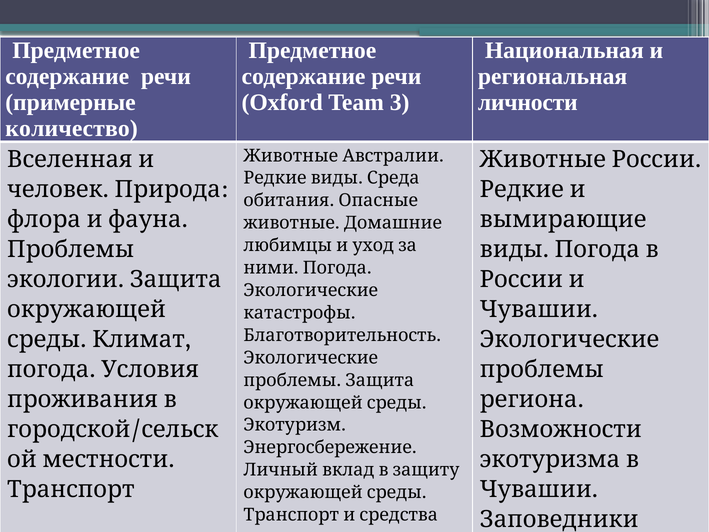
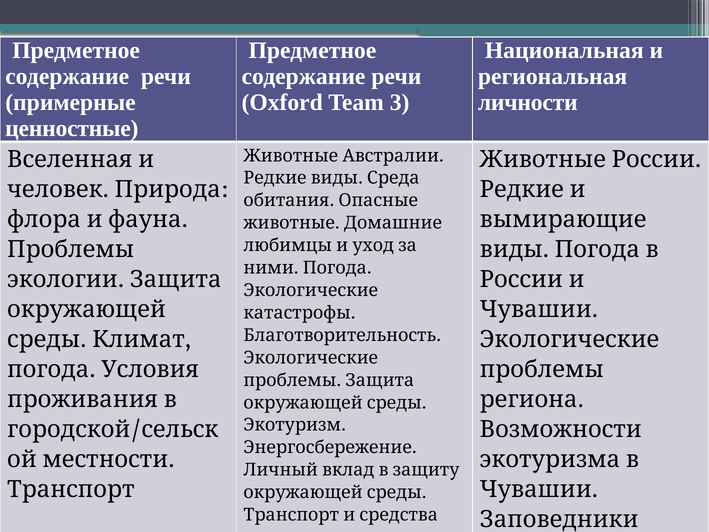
количество: количество -> ценностные
